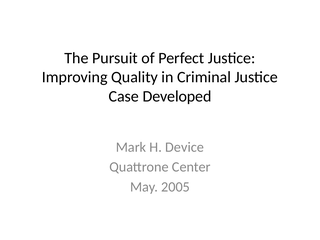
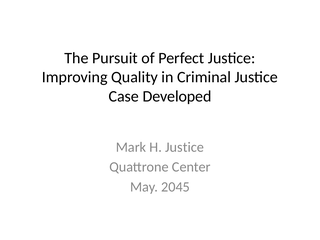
H Device: Device -> Justice
2005: 2005 -> 2045
